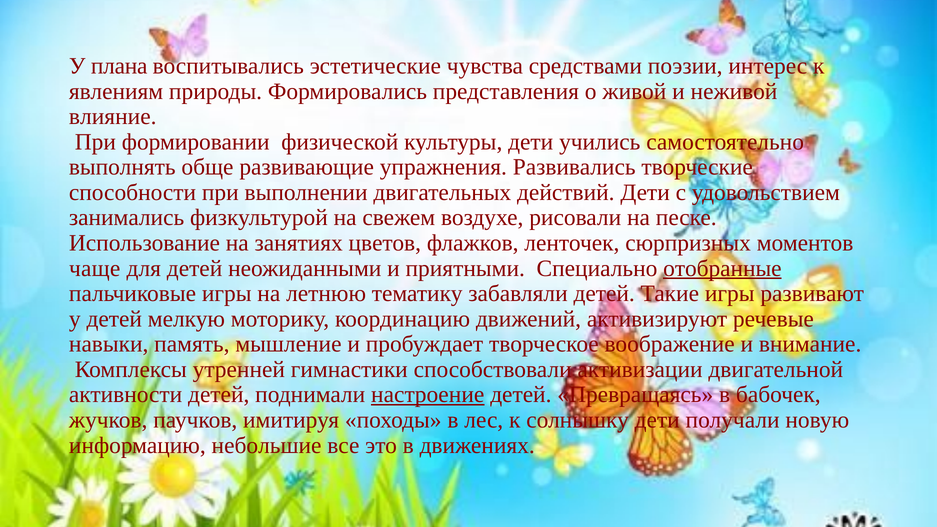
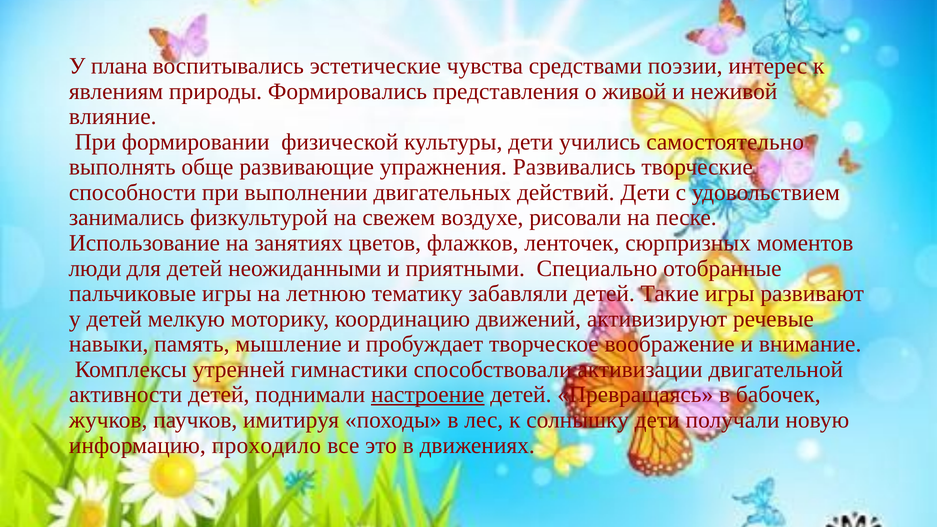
чаще: чаще -> люди
отобранные underline: present -> none
небольшие: небольшие -> проходило
